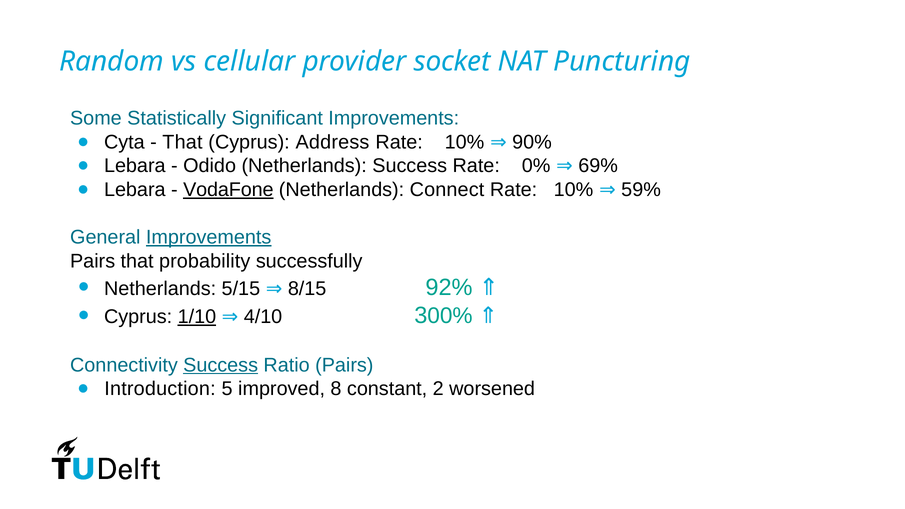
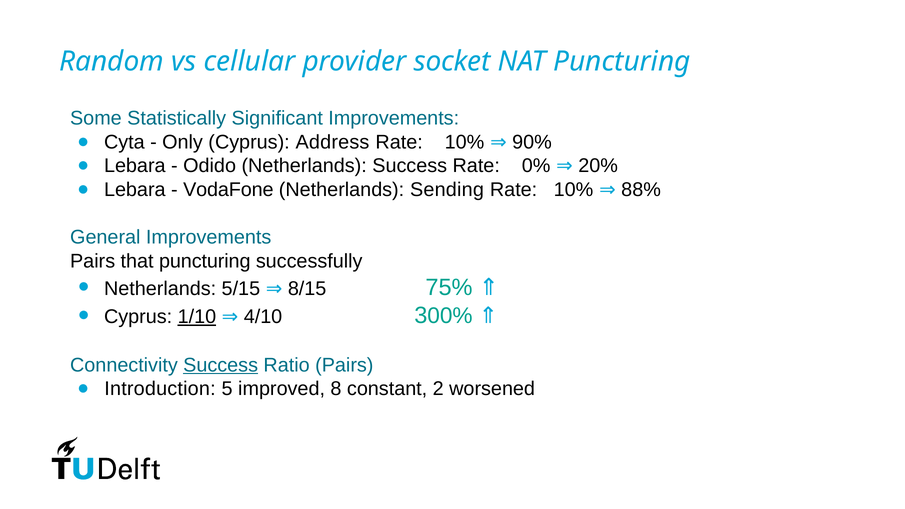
That at (182, 142): That -> Only
69%: 69% -> 20%
VodaFone underline: present -> none
Connect: Connect -> Sending
59%: 59% -> 88%
Improvements at (209, 237) underline: present -> none
that probability: probability -> puncturing
92%: 92% -> 75%
